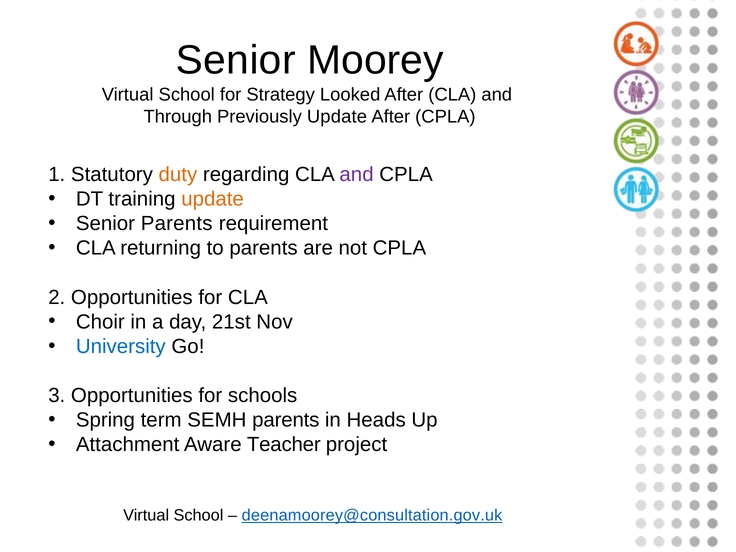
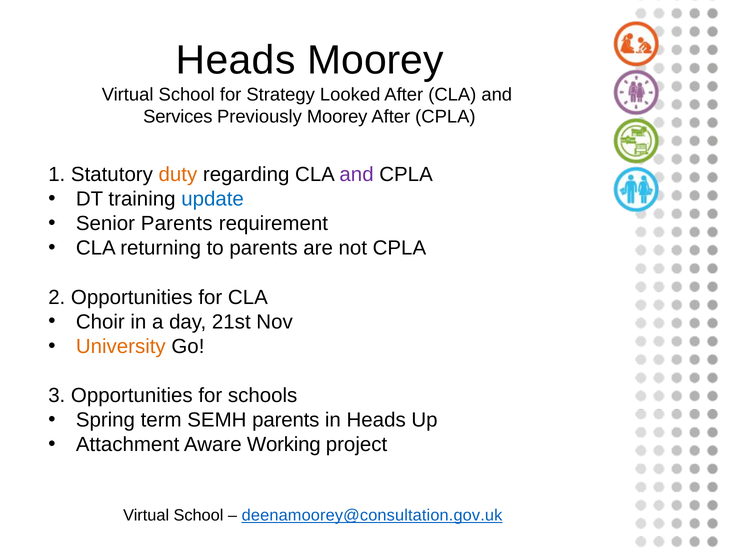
Senior at (236, 60): Senior -> Heads
Through: Through -> Services
Previously Update: Update -> Moorey
update at (213, 199) colour: orange -> blue
University colour: blue -> orange
Teacher: Teacher -> Working
